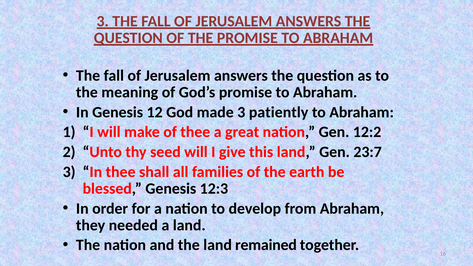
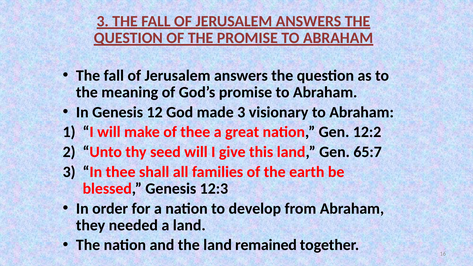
patiently: patiently -> visionary
23:7: 23:7 -> 65:7
